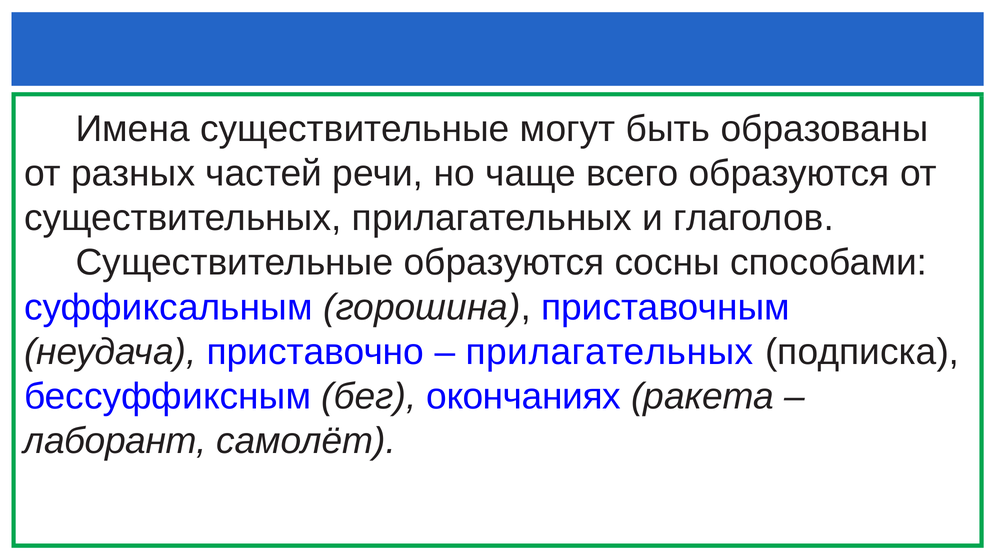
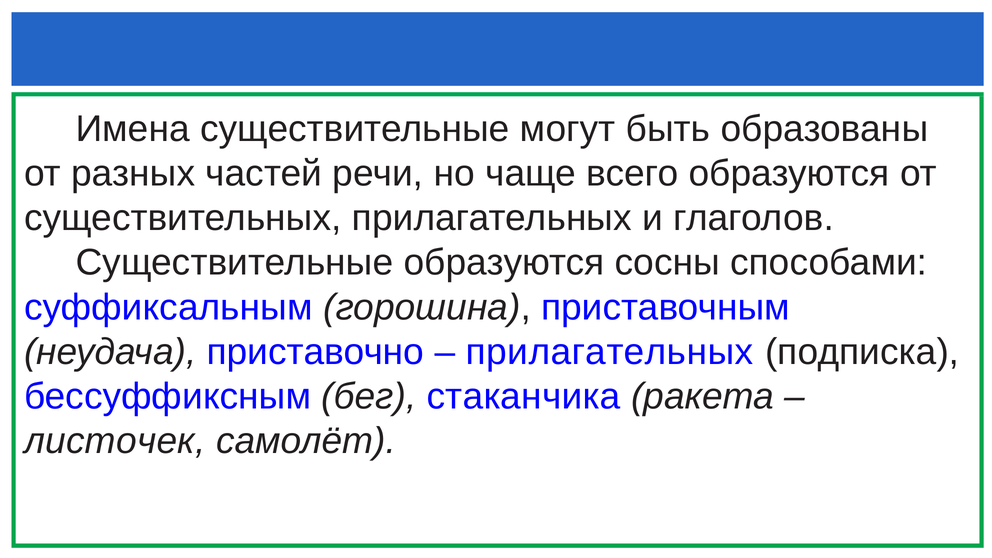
окончаниях: окончаниях -> стаканчика
лаборант: лаборант -> листочек
